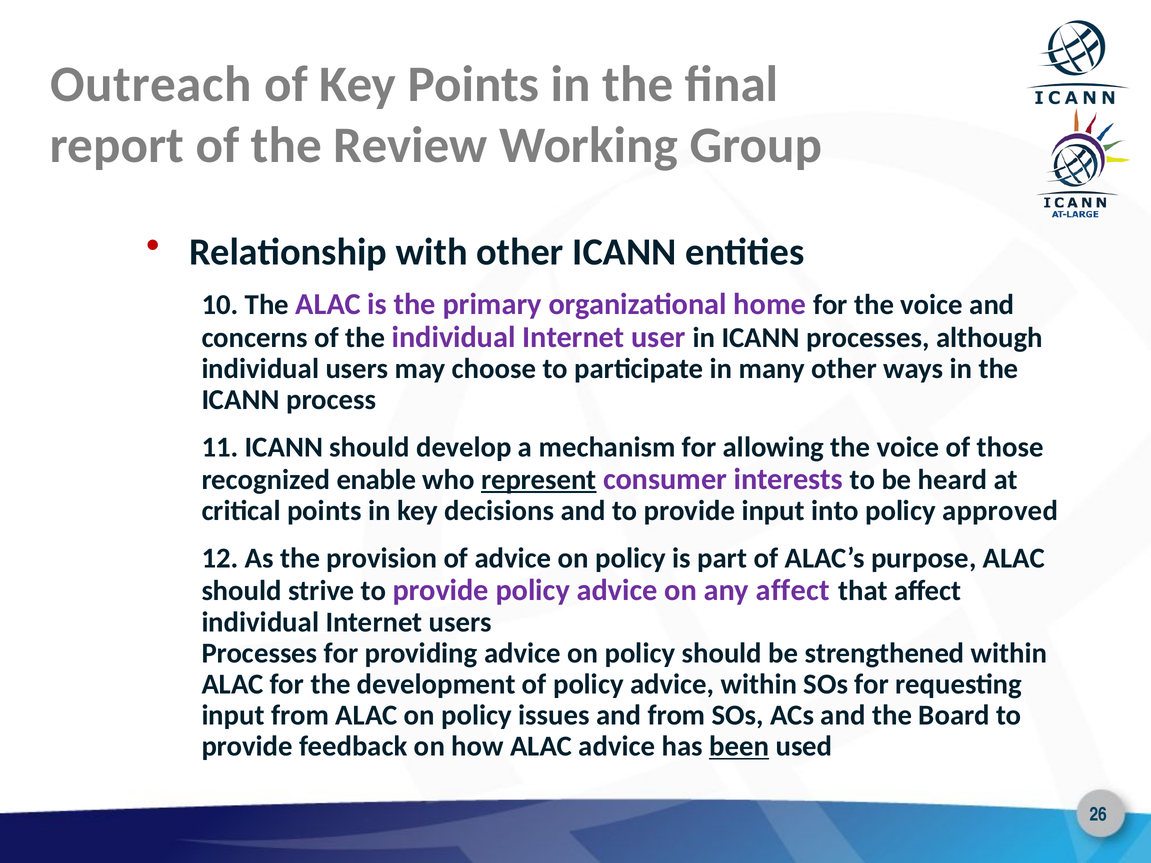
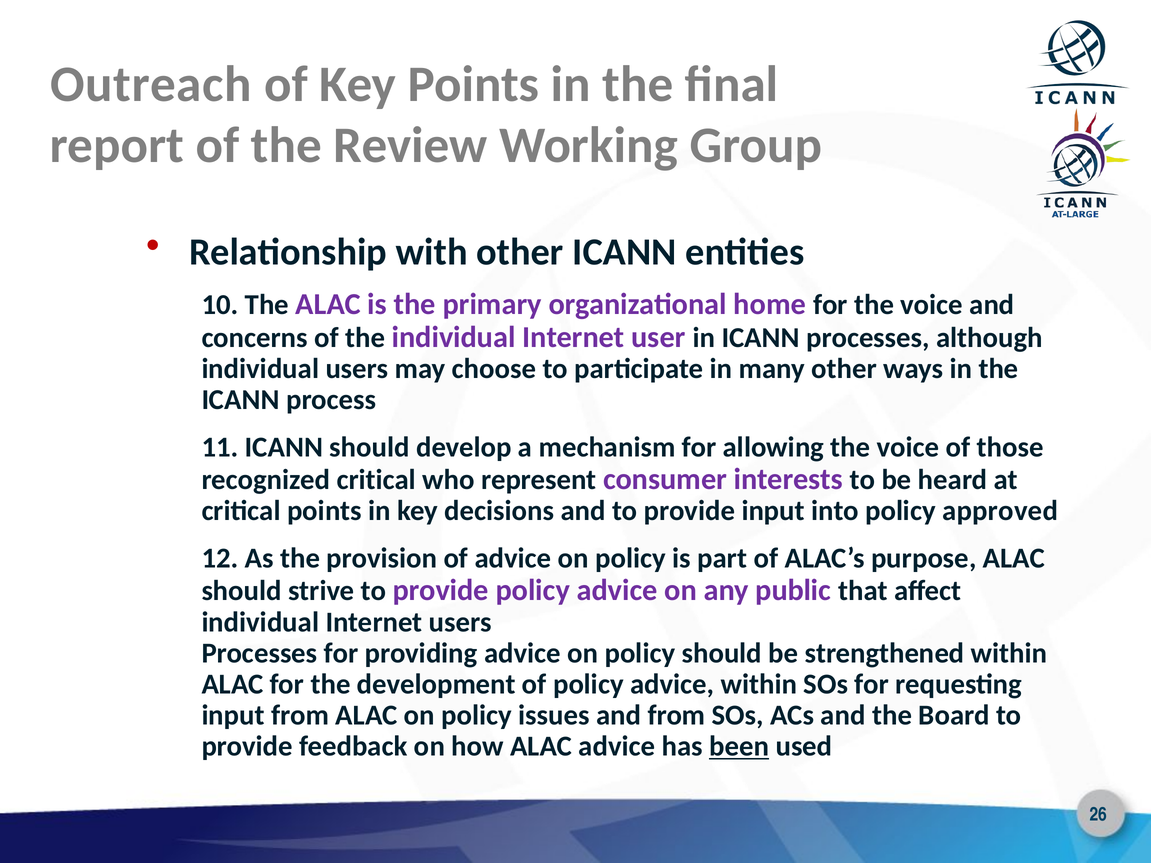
recognized enable: enable -> critical
represent underline: present -> none
any affect: affect -> public
